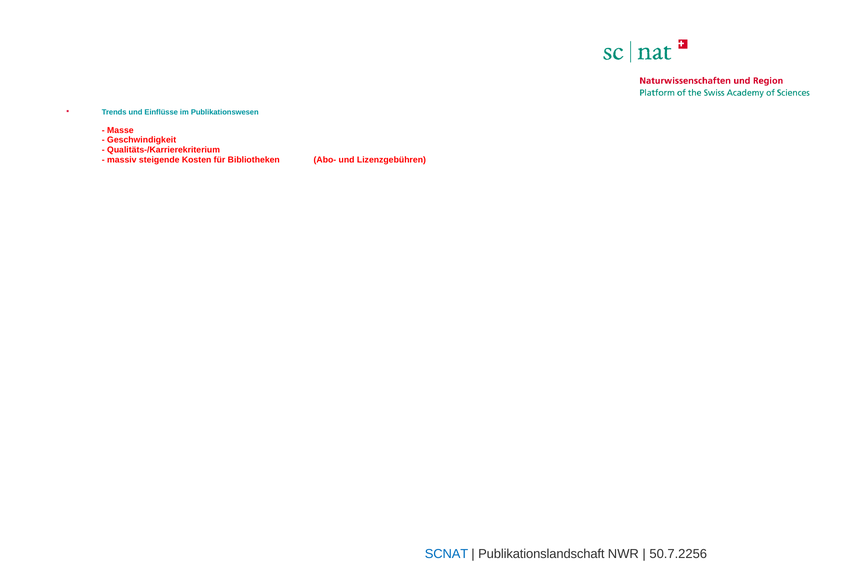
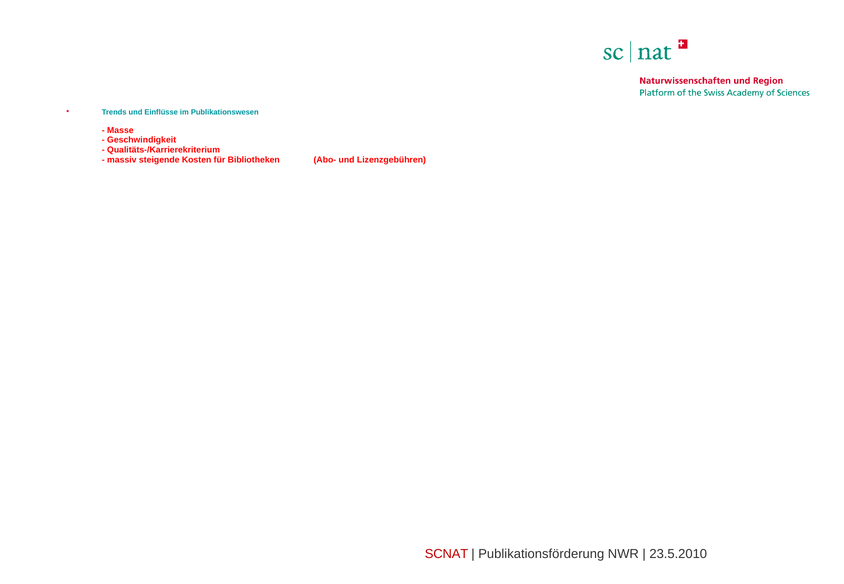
SCNAT colour: blue -> red
Publikationslandschaft: Publikationslandschaft -> Publikationsförderung
50.7.2256: 50.7.2256 -> 23.5.2010
